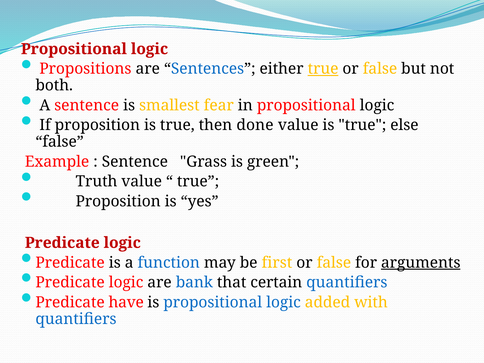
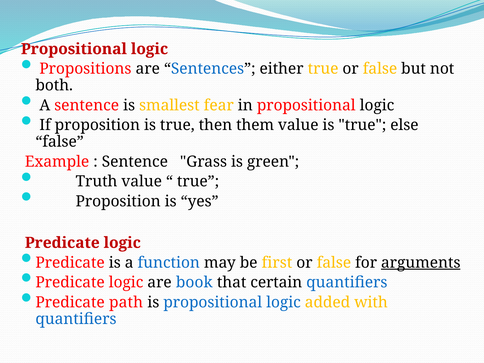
true at (323, 69) underline: present -> none
done: done -> them
bank: bank -> book
have: have -> path
